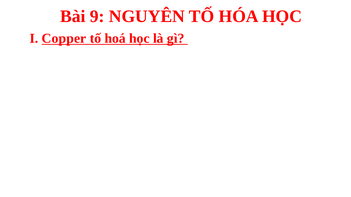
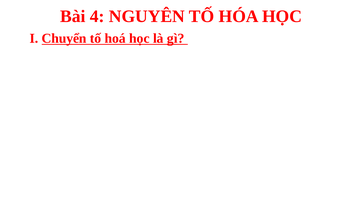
9: 9 -> 4
Copper: Copper -> Chuyển
